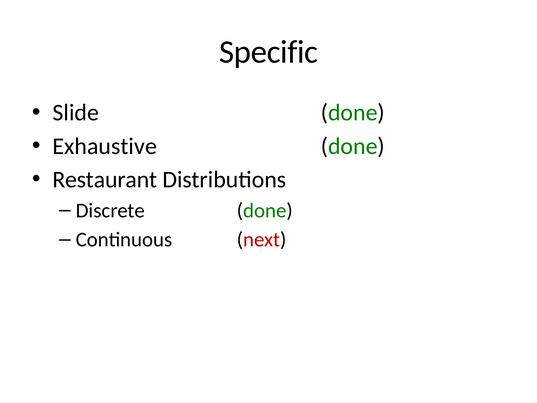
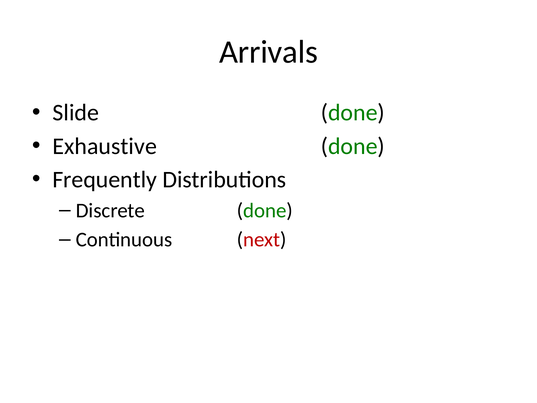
Specific: Specific -> Arrivals
Restaurant: Restaurant -> Frequently
